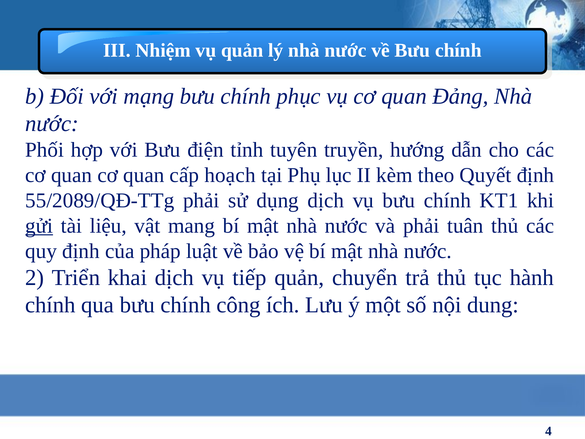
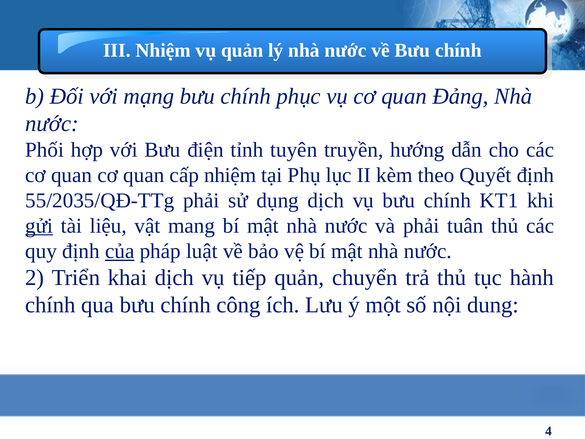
cấp hoạch: hoạch -> nhiệm
55/2089/QĐ-TTg: 55/2089/QĐ-TTg -> 55/2035/QĐ-TTg
của underline: none -> present
